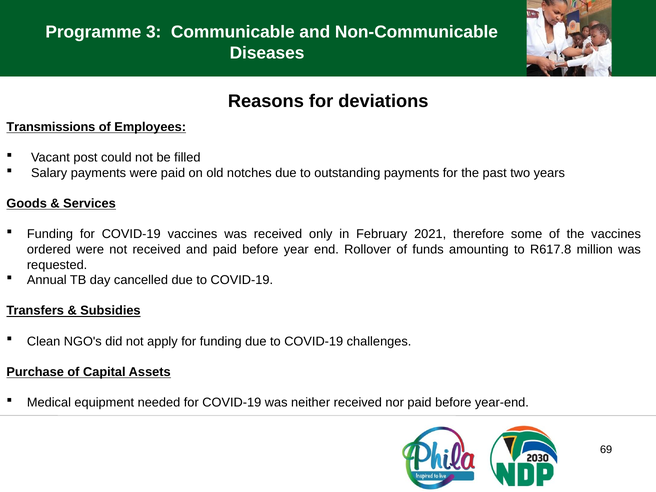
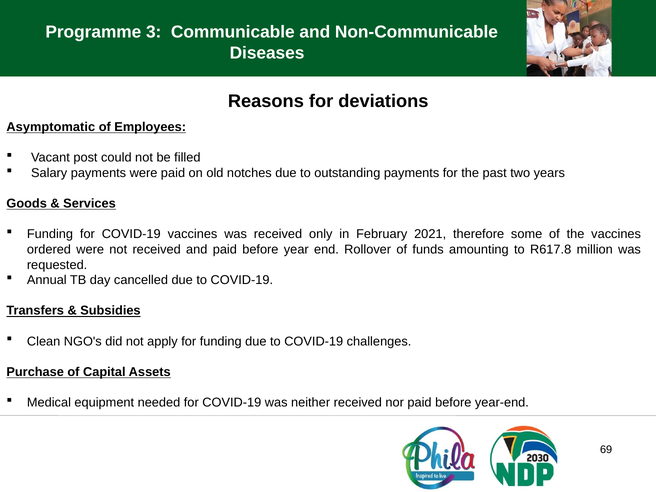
Transmissions: Transmissions -> Asymptomatic
